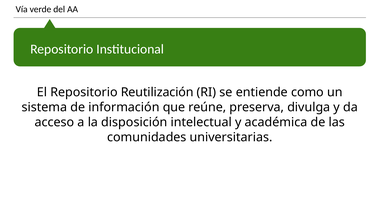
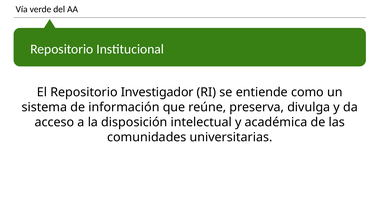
Reutilización: Reutilización -> Investigador
